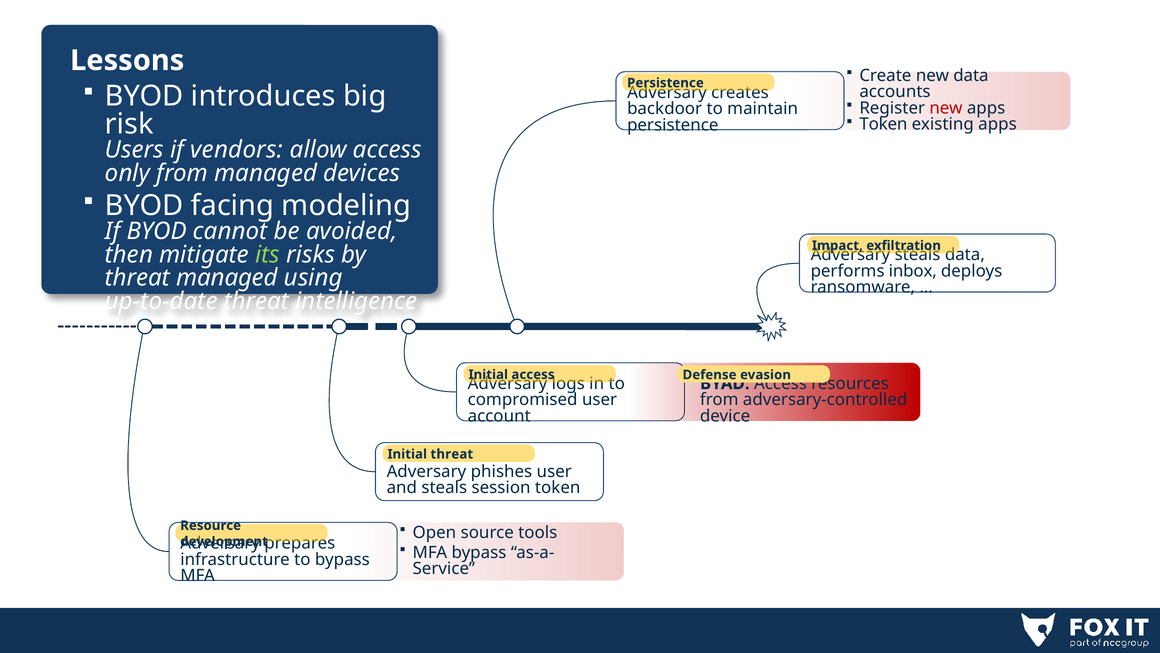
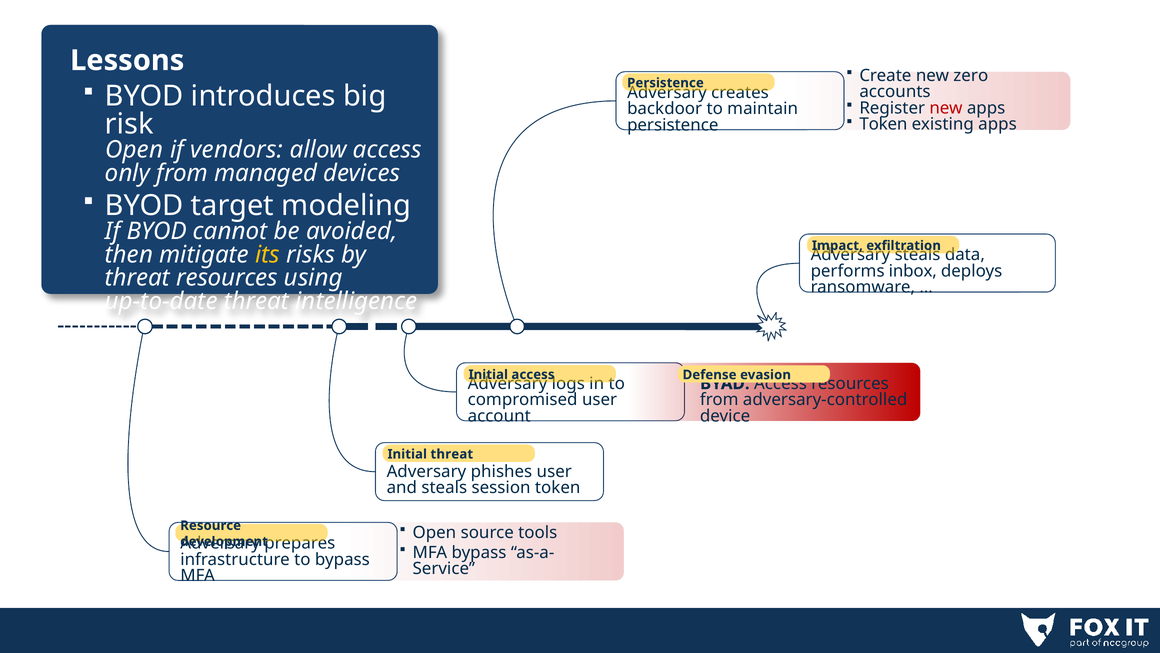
new data: data -> zero
Users at (134, 150): Users -> Open
facing: facing -> target
its colour: light green -> yellow
threat managed: managed -> resources
